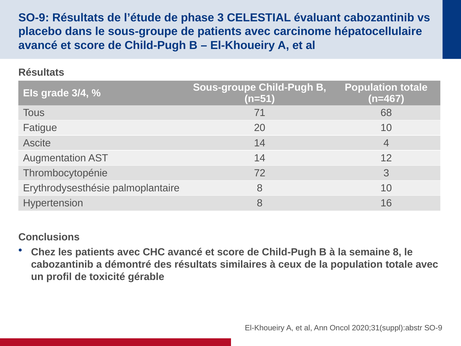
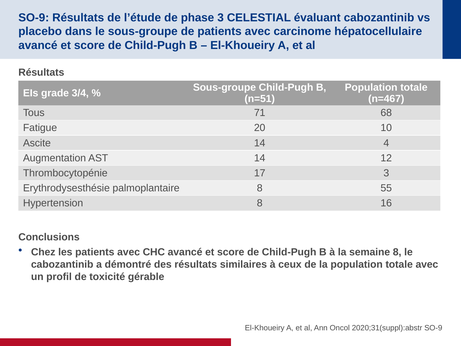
72: 72 -> 17
8 10: 10 -> 55
